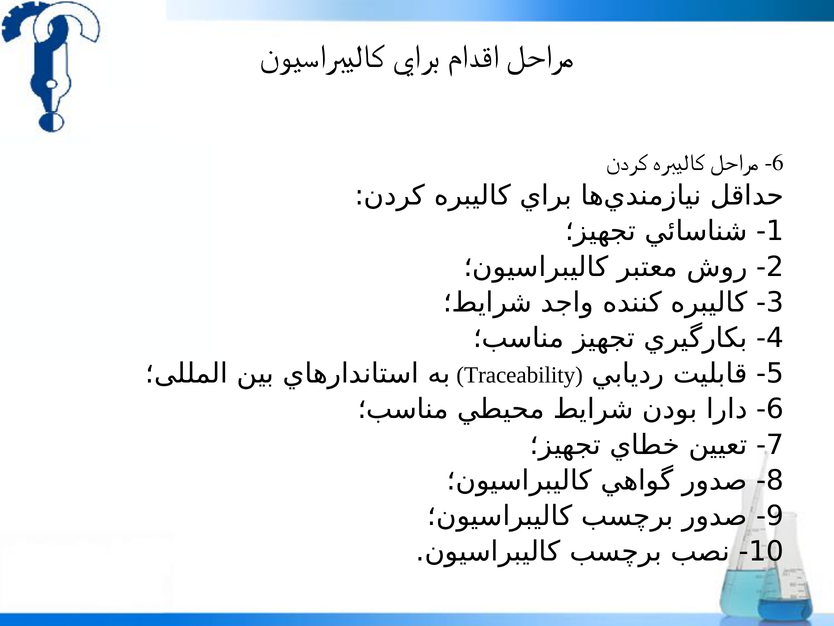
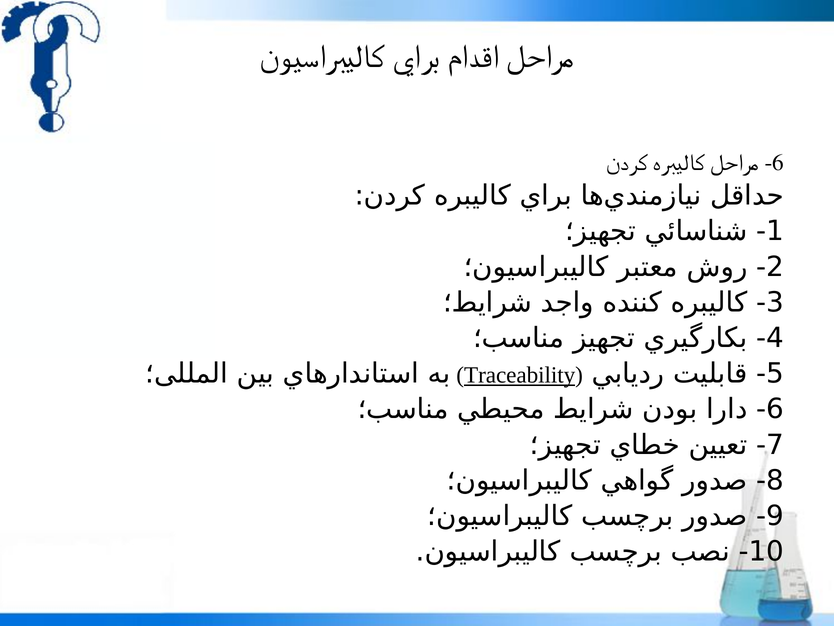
Traceability underline: none -> present
